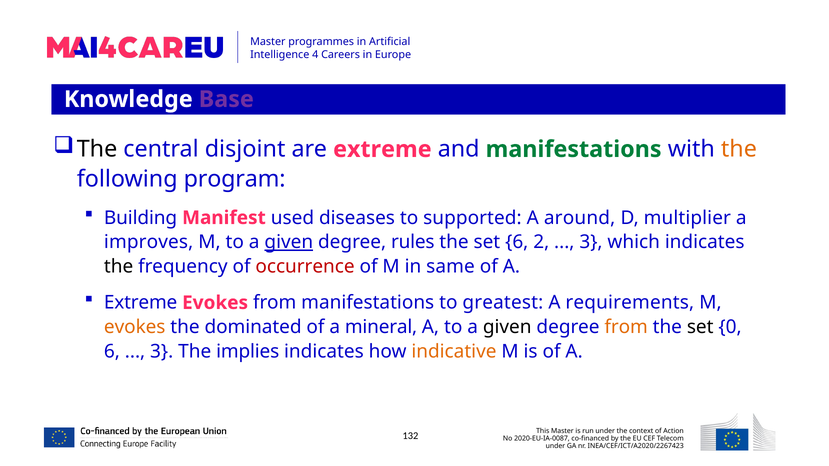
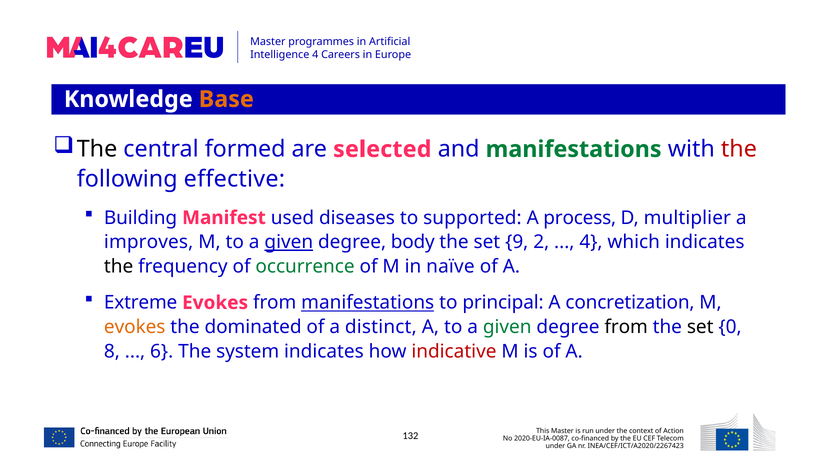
Base colour: purple -> orange
disjoint: disjoint -> formed
are extreme: extreme -> selected
the at (739, 149) colour: orange -> red
program: program -> effective
around: around -> process
rules: rules -> body
set 6: 6 -> 9
3 at (591, 242): 3 -> 4
occurrence colour: red -> green
same: same -> naïve
manifestations at (368, 303) underline: none -> present
greatest: greatest -> principal
requirements: requirements -> concretization
mineral: mineral -> distinct
given at (507, 327) colour: black -> green
from at (626, 327) colour: orange -> black
6 at (112, 352): 6 -> 8
3 at (162, 352): 3 -> 6
implies: implies -> system
indicative colour: orange -> red
